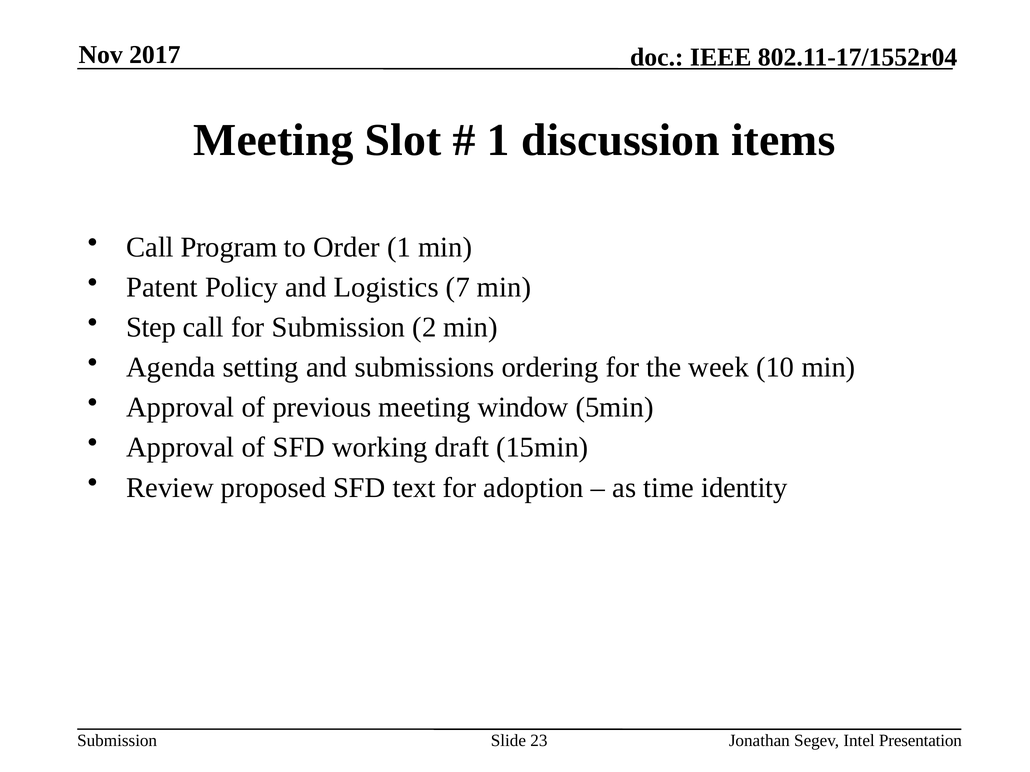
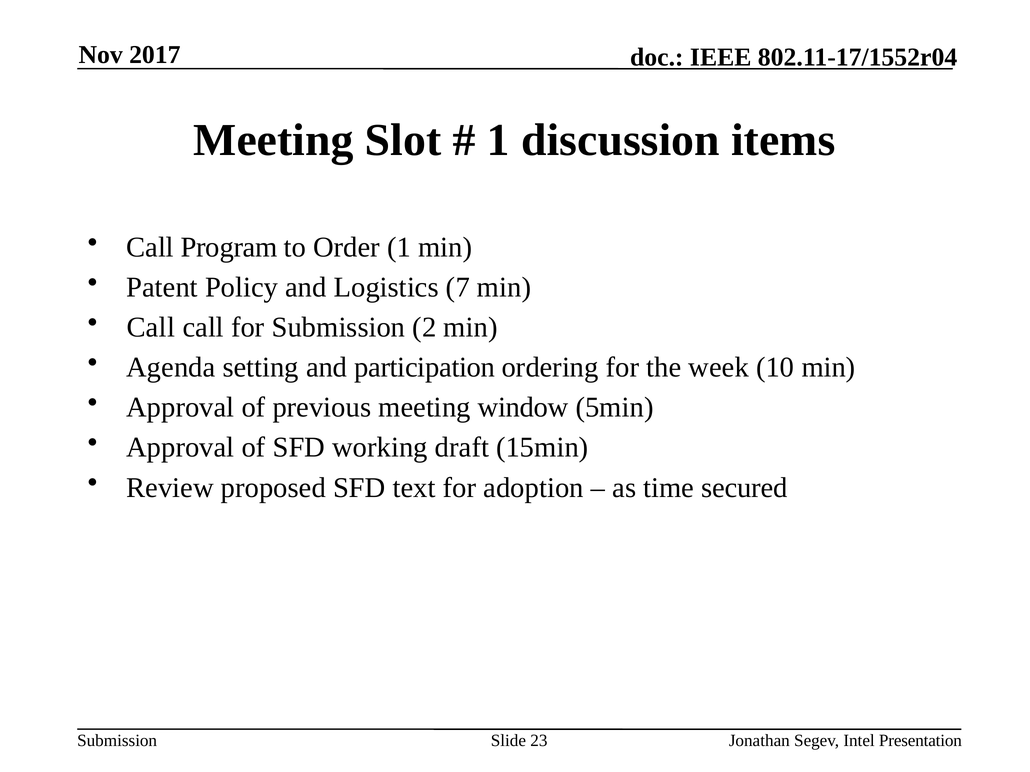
Step at (151, 328): Step -> Call
submissions: submissions -> participation
identity: identity -> secured
